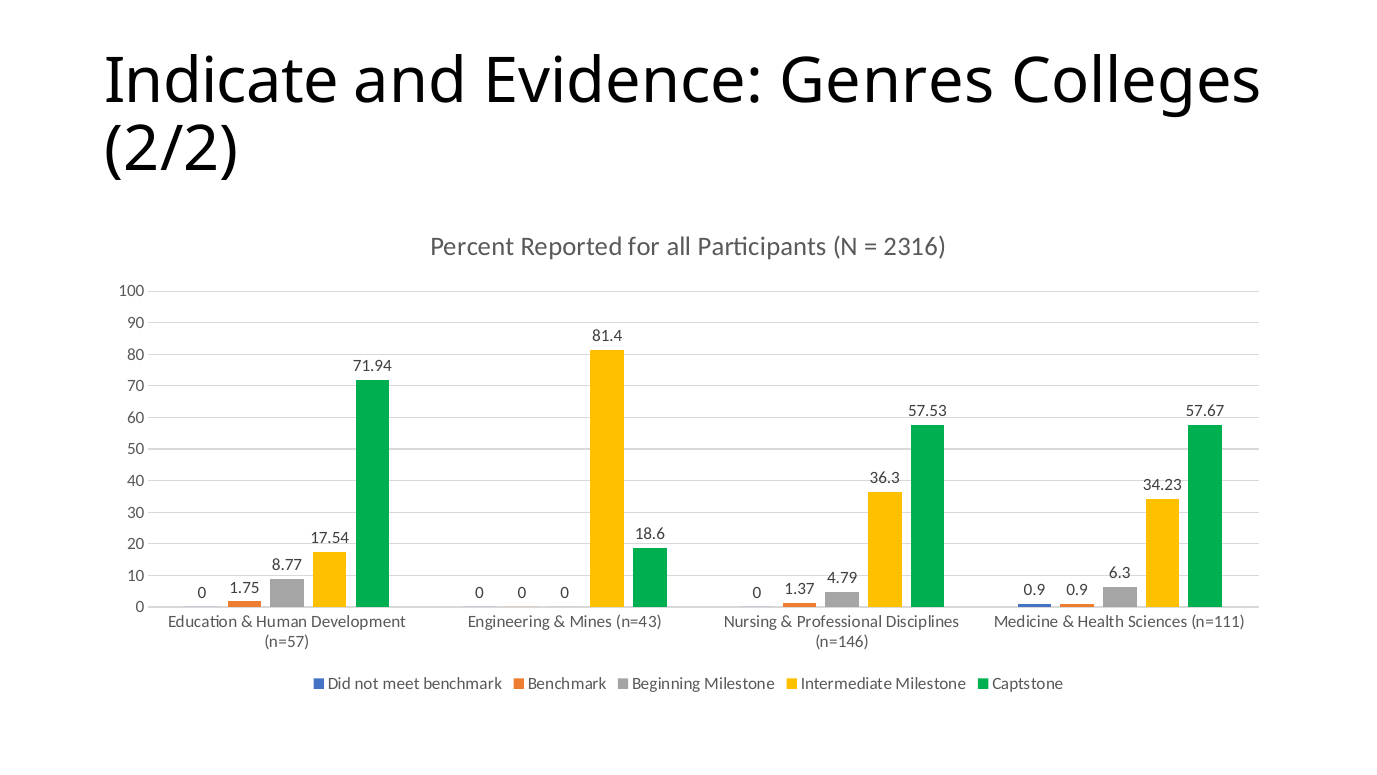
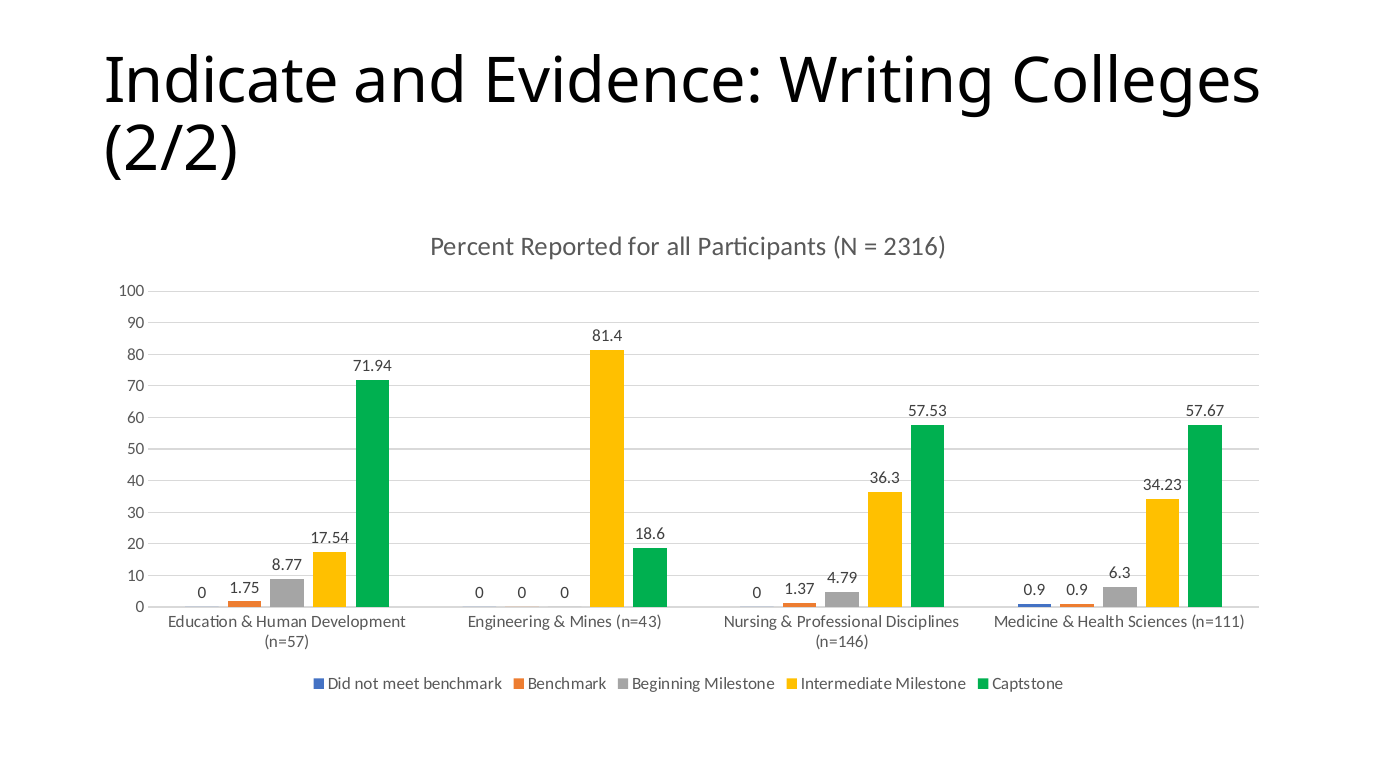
Genres: Genres -> Writing
